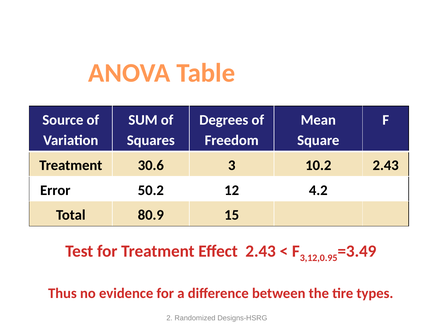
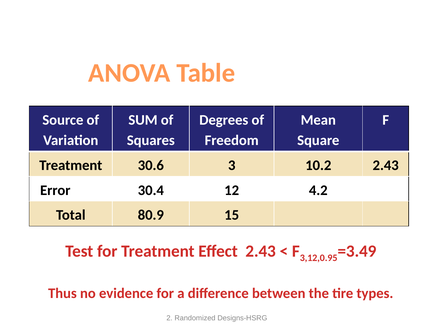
50.2: 50.2 -> 30.4
